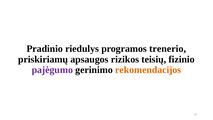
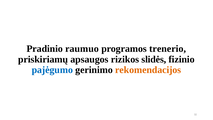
riedulys: riedulys -> raumuo
teisių: teisių -> slidės
pajėgumo colour: purple -> blue
